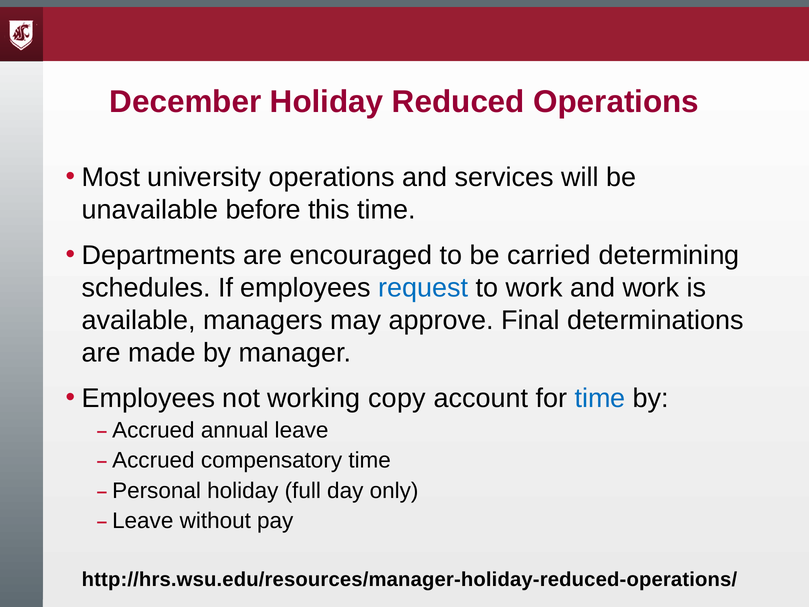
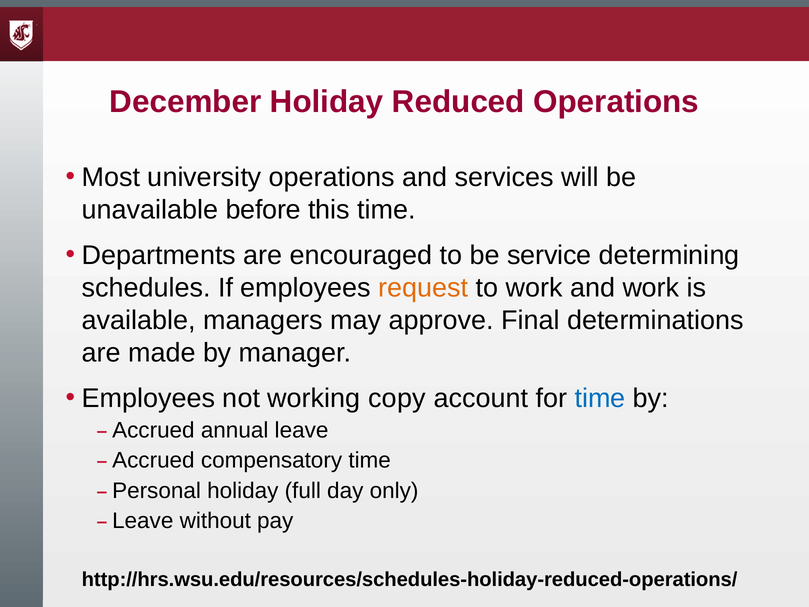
carried: carried -> service
request colour: blue -> orange
http://hrs.wsu.edu/resources/manager-holiday-reduced-operations/: http://hrs.wsu.edu/resources/manager-holiday-reduced-operations/ -> http://hrs.wsu.edu/resources/schedules-holiday-reduced-operations/
